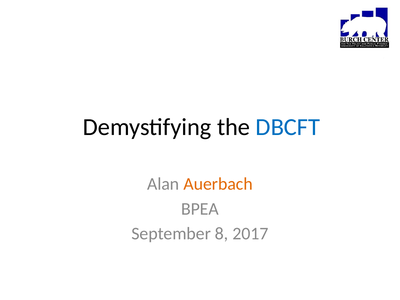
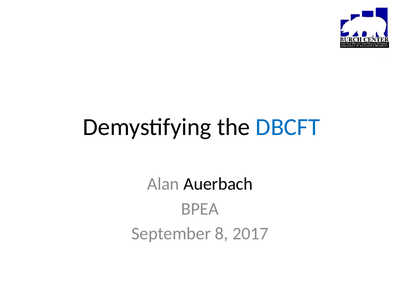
Auerbach colour: orange -> black
